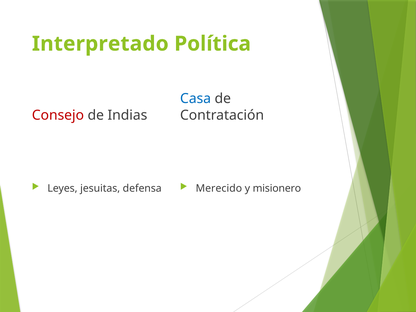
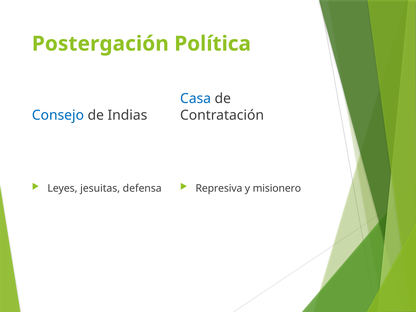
Interpretado: Interpretado -> Postergación
Consejo colour: red -> blue
Merecido: Merecido -> Represiva
